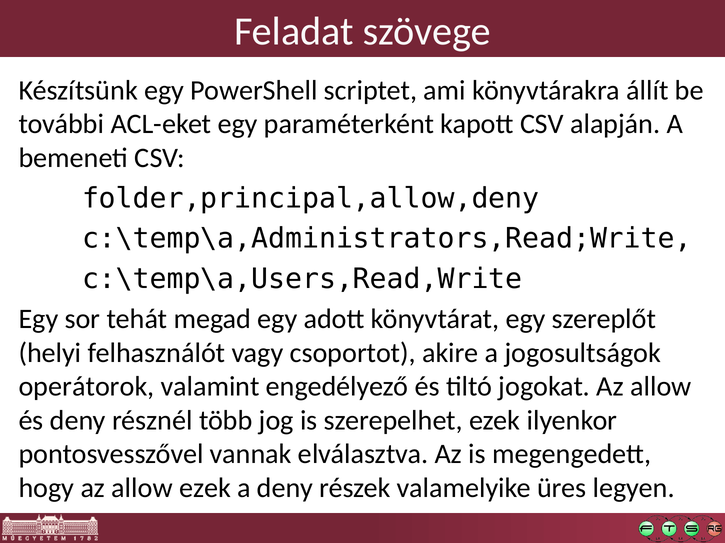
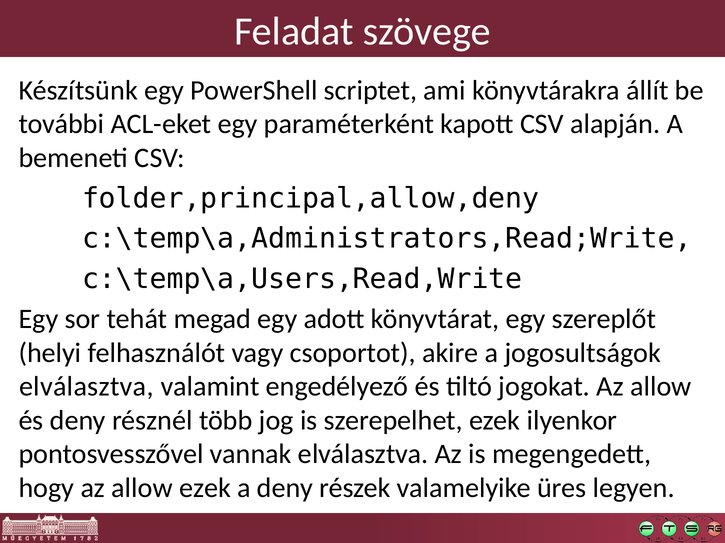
operátorok at (87, 387): operátorok -> elválasztva
